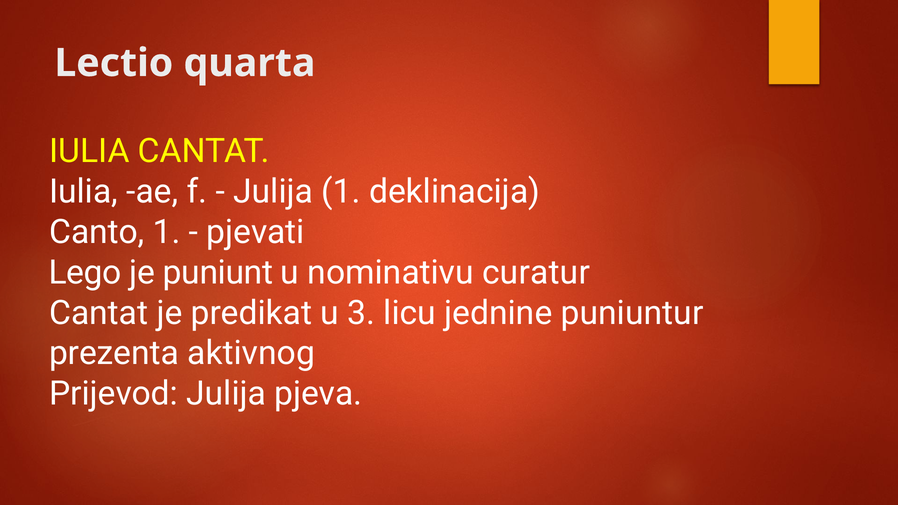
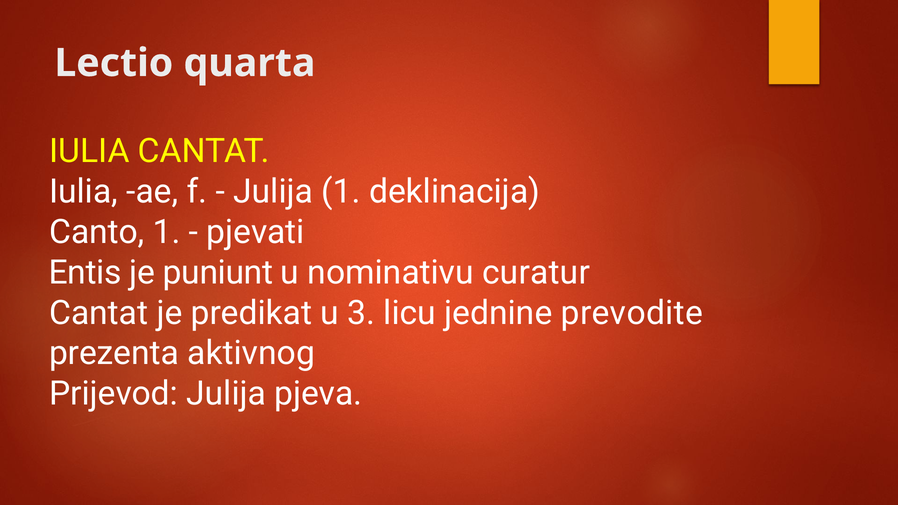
Lego: Lego -> Entis
puniuntur: puniuntur -> prevodite
